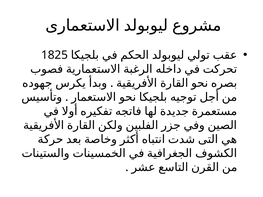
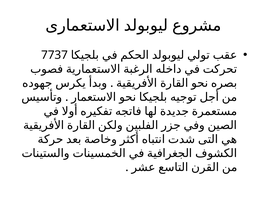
1825: 1825 -> 7737
